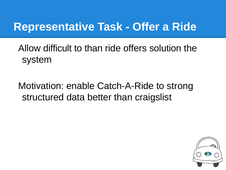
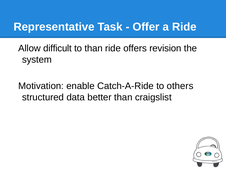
solution: solution -> revision
strong: strong -> others
